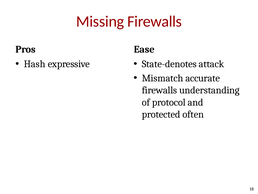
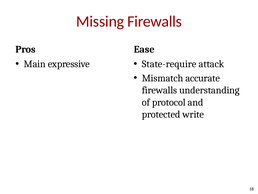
Hash: Hash -> Main
State-denotes: State-denotes -> State-require
often: often -> write
